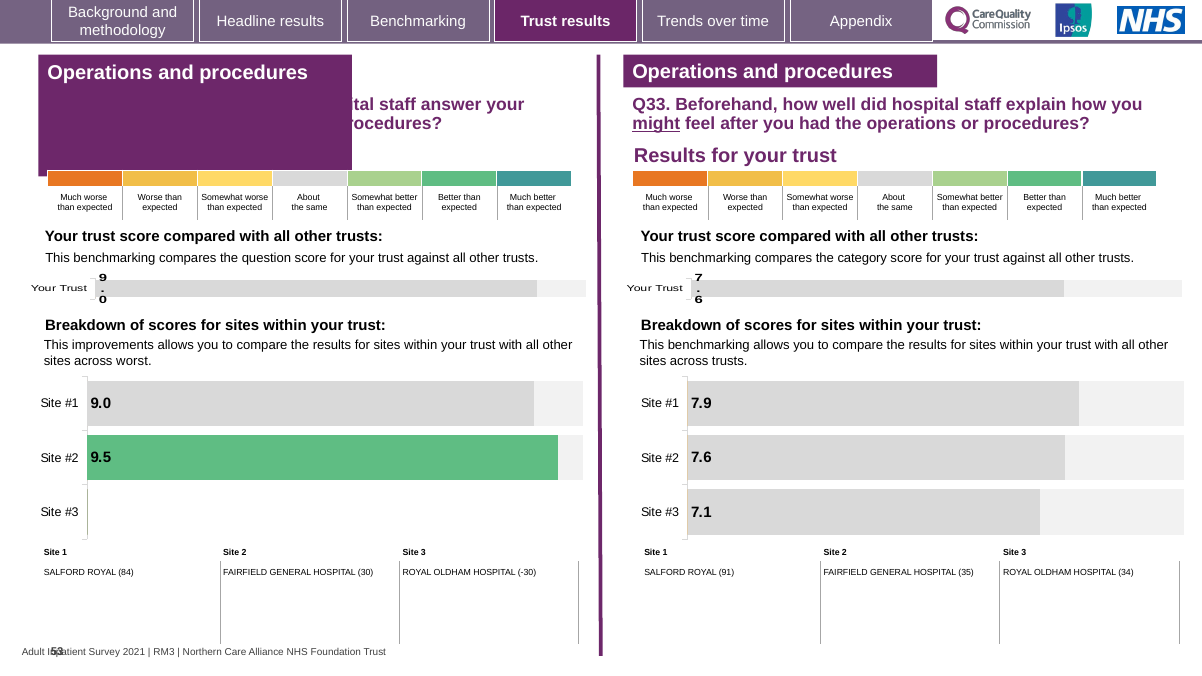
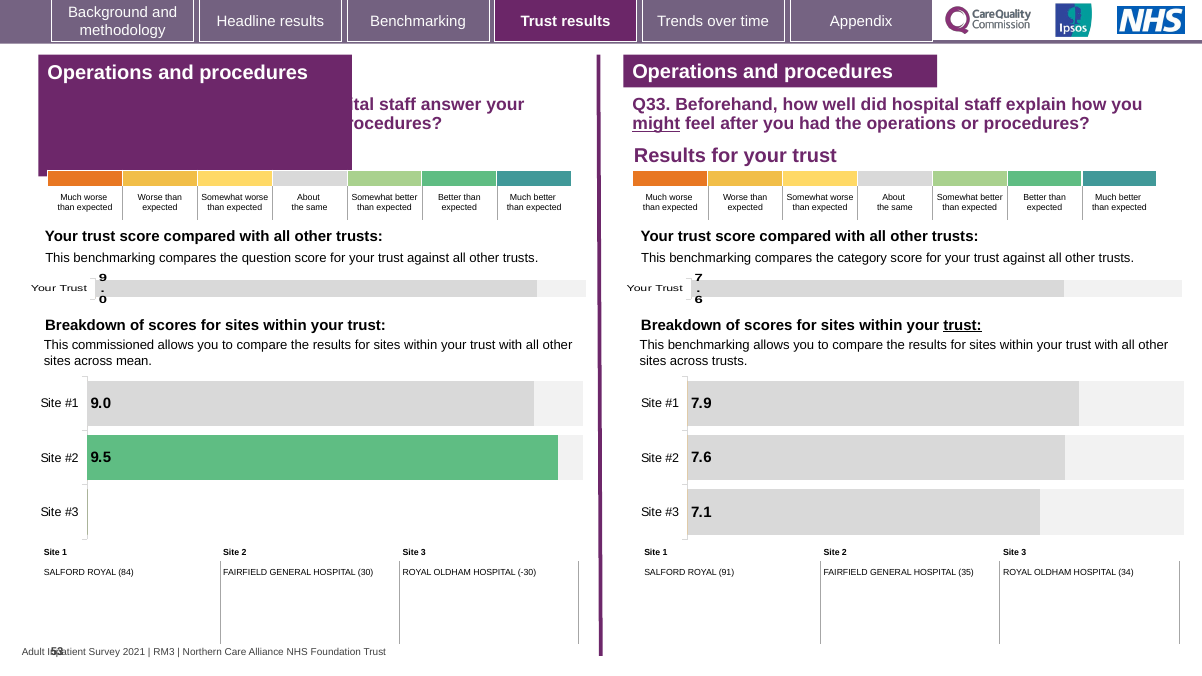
trust at (963, 325) underline: none -> present
improvements: improvements -> commissioned
worst: worst -> mean
